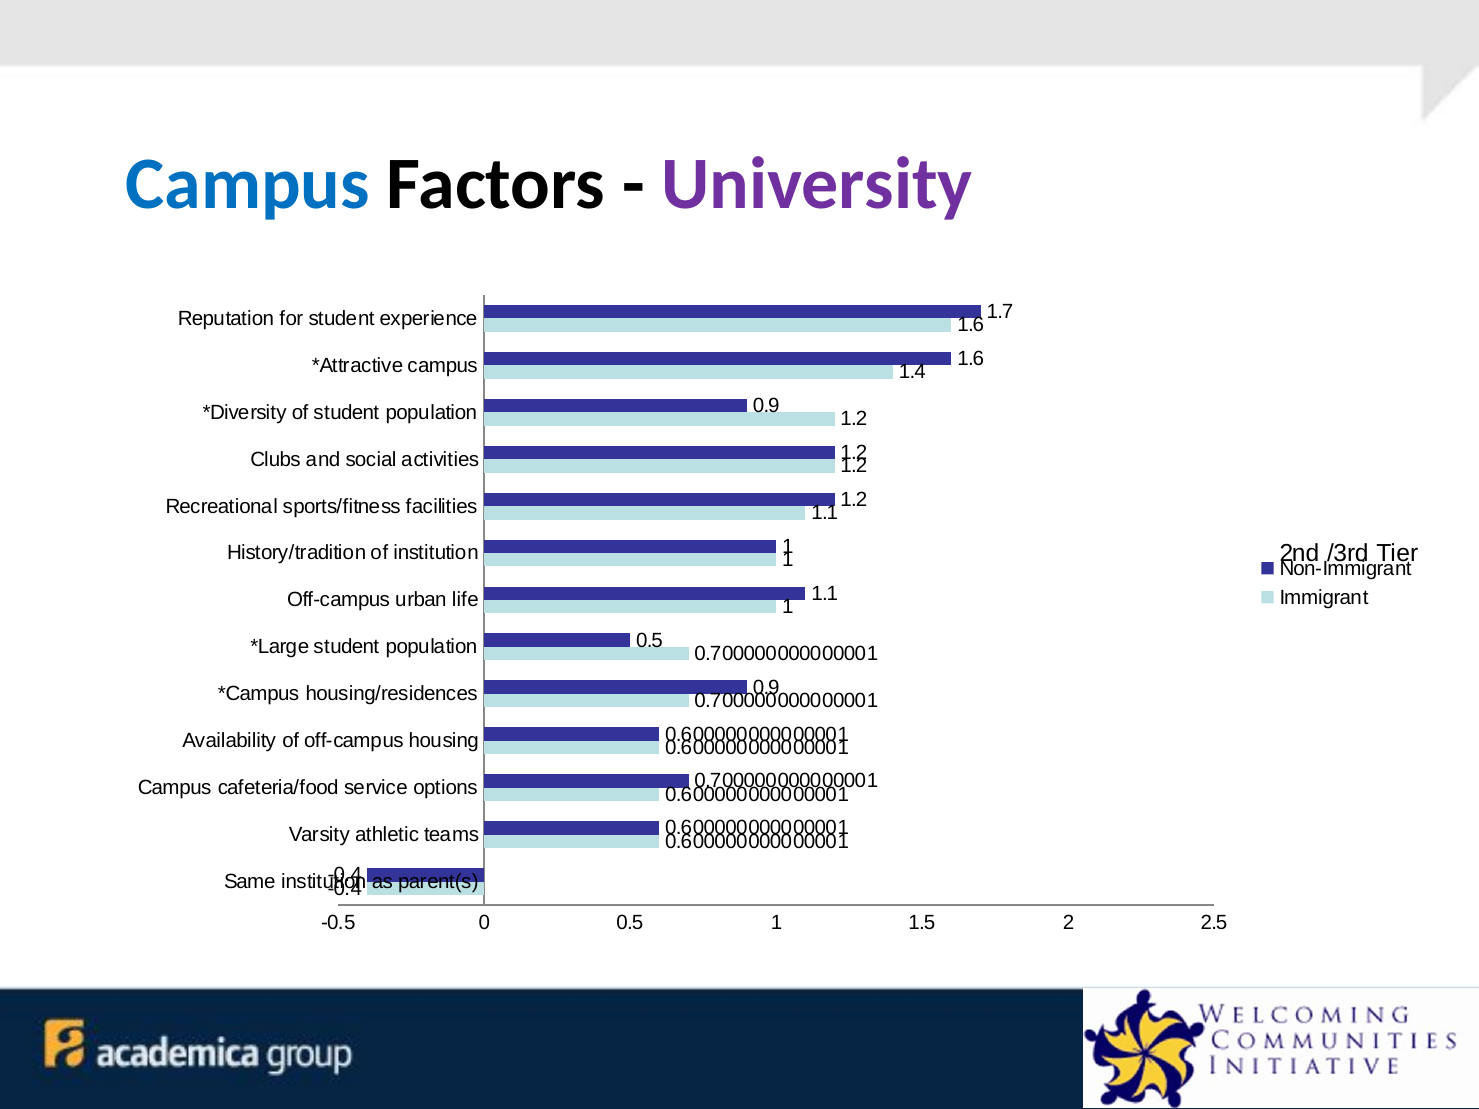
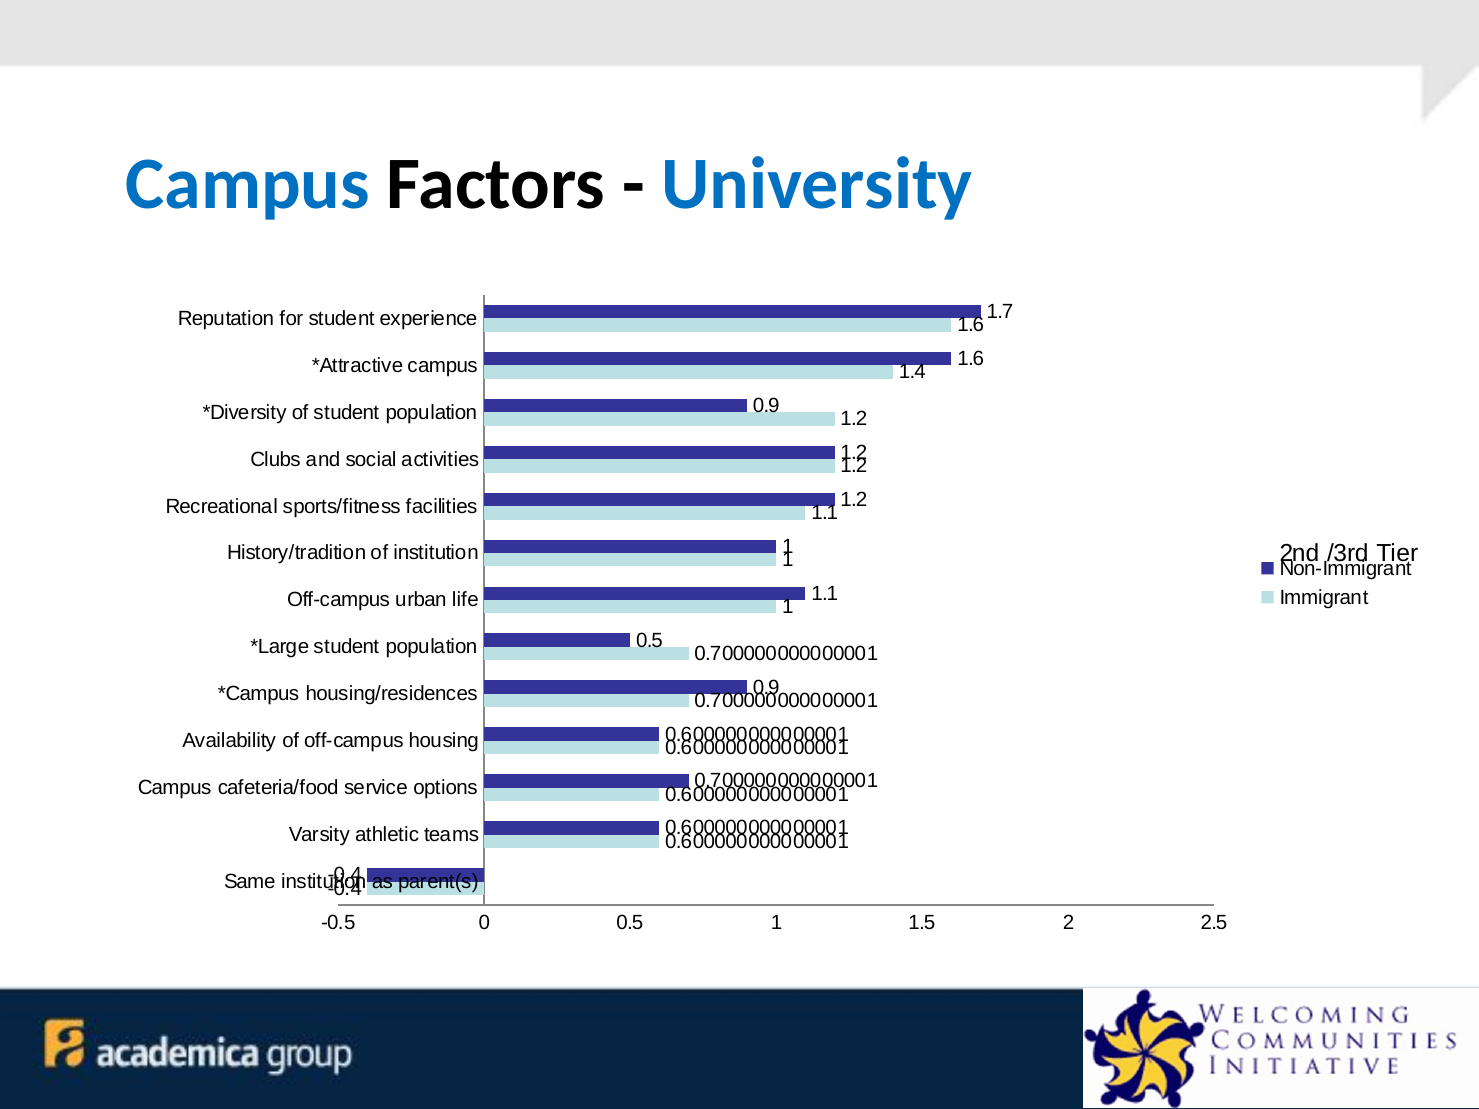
University colour: purple -> blue
